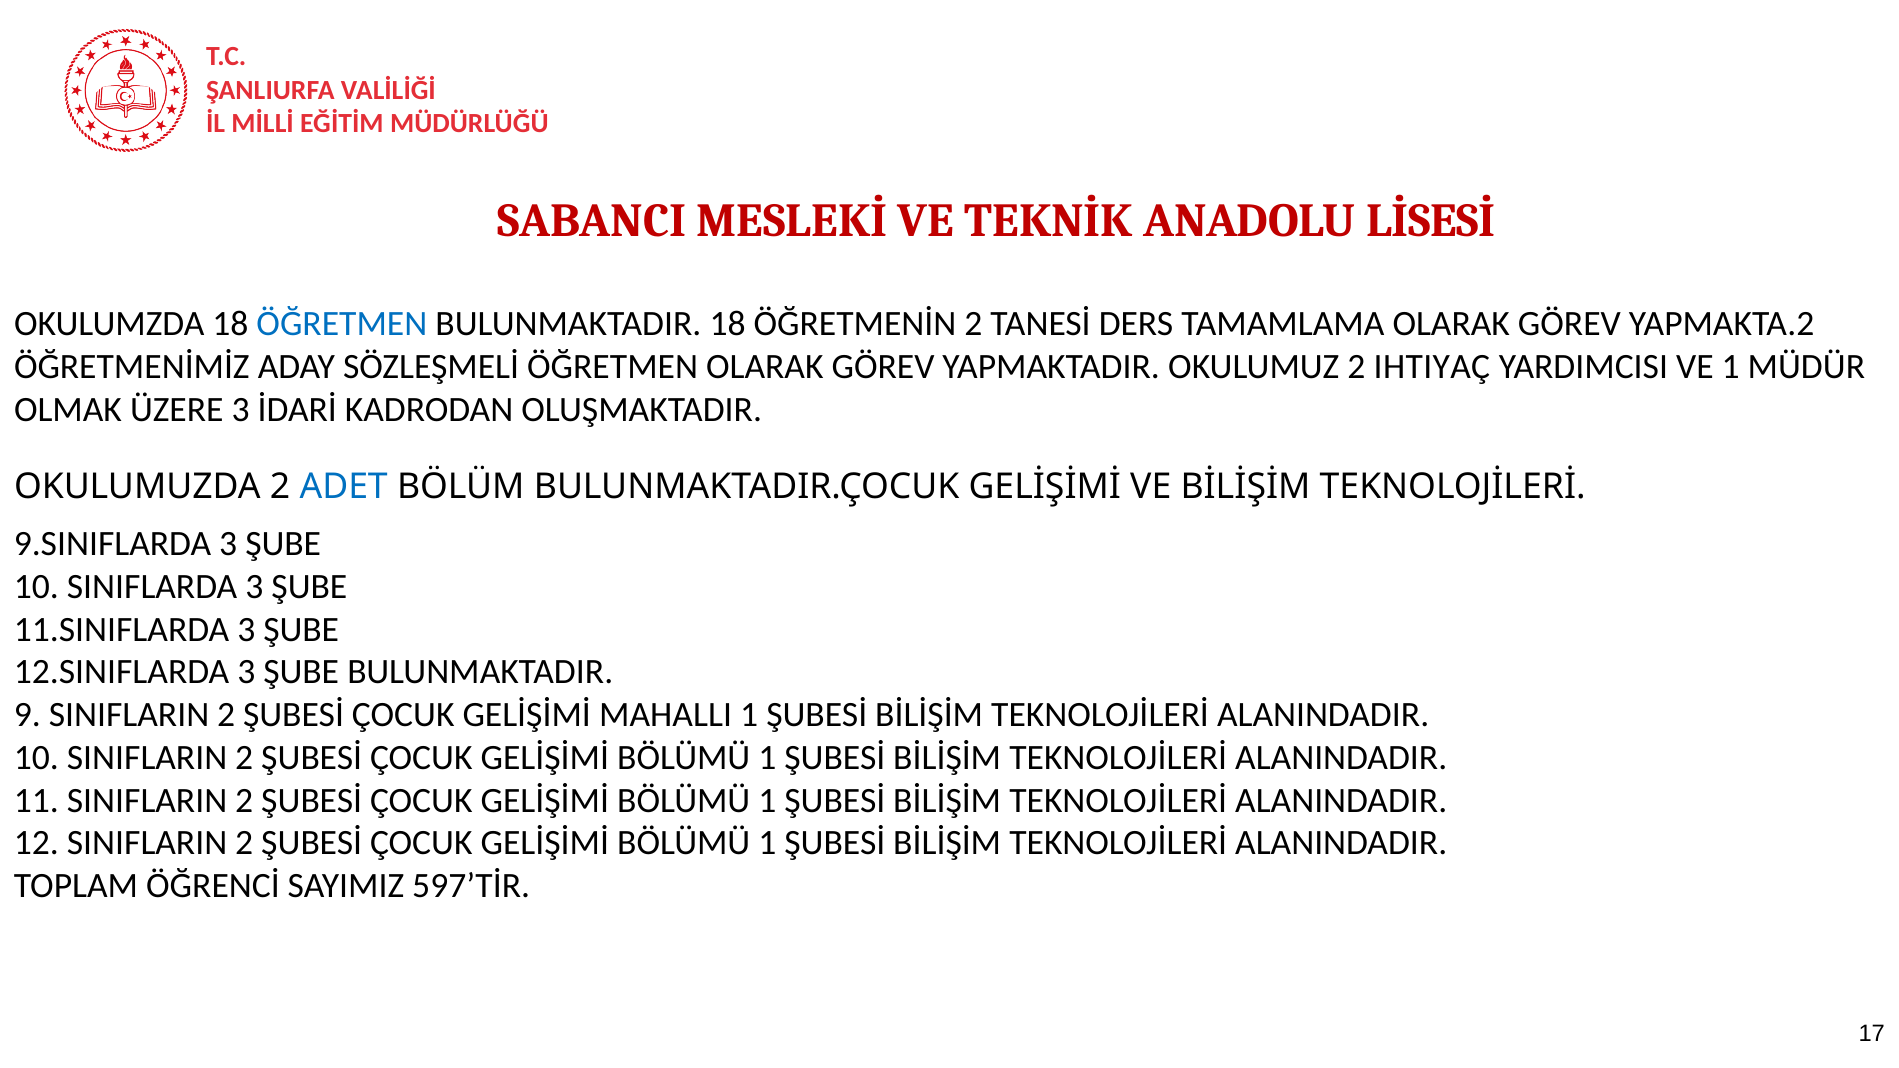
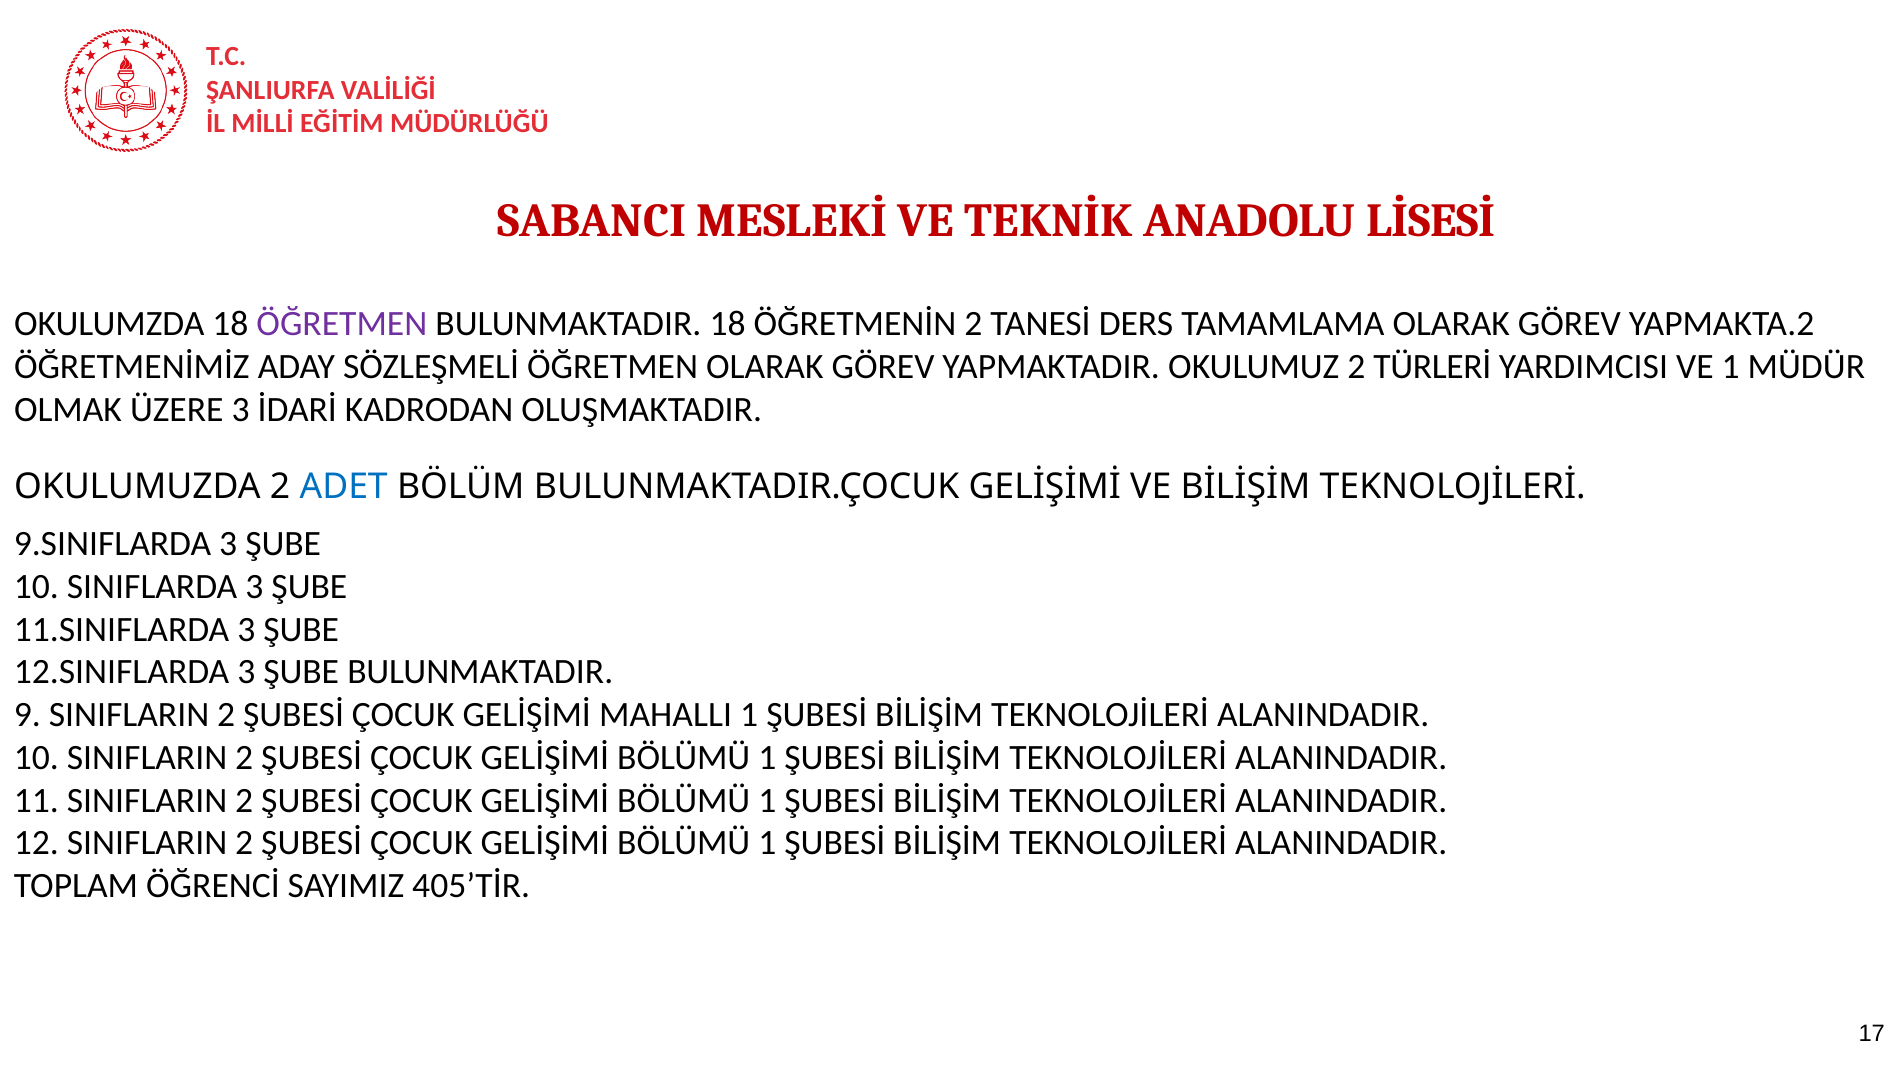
ÖĞRETMEN at (342, 324) colour: blue -> purple
IHTIYAÇ: IHTIYAÇ -> TÜRLERİ
597’TİR: 597’TİR -> 405’TİR
